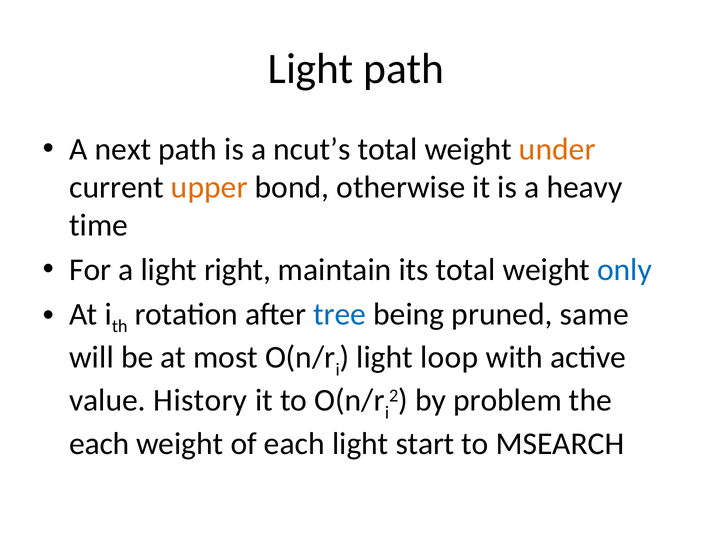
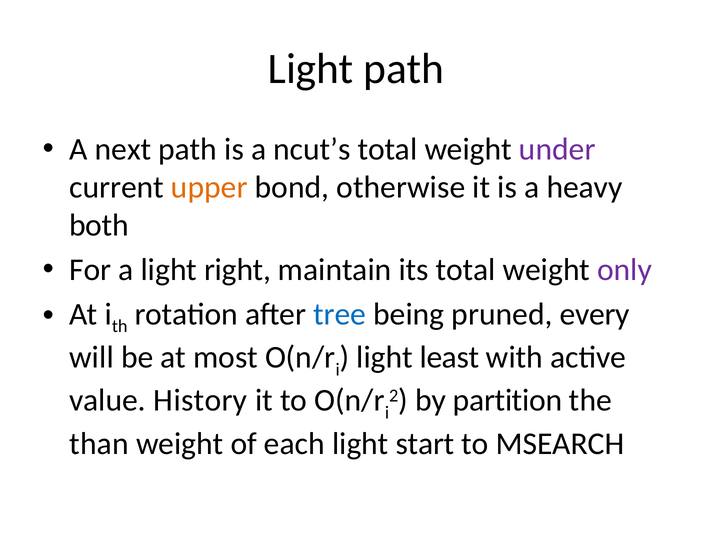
under colour: orange -> purple
time: time -> both
only colour: blue -> purple
same: same -> every
loop: loop -> least
problem: problem -> partition
each at (99, 444): each -> than
